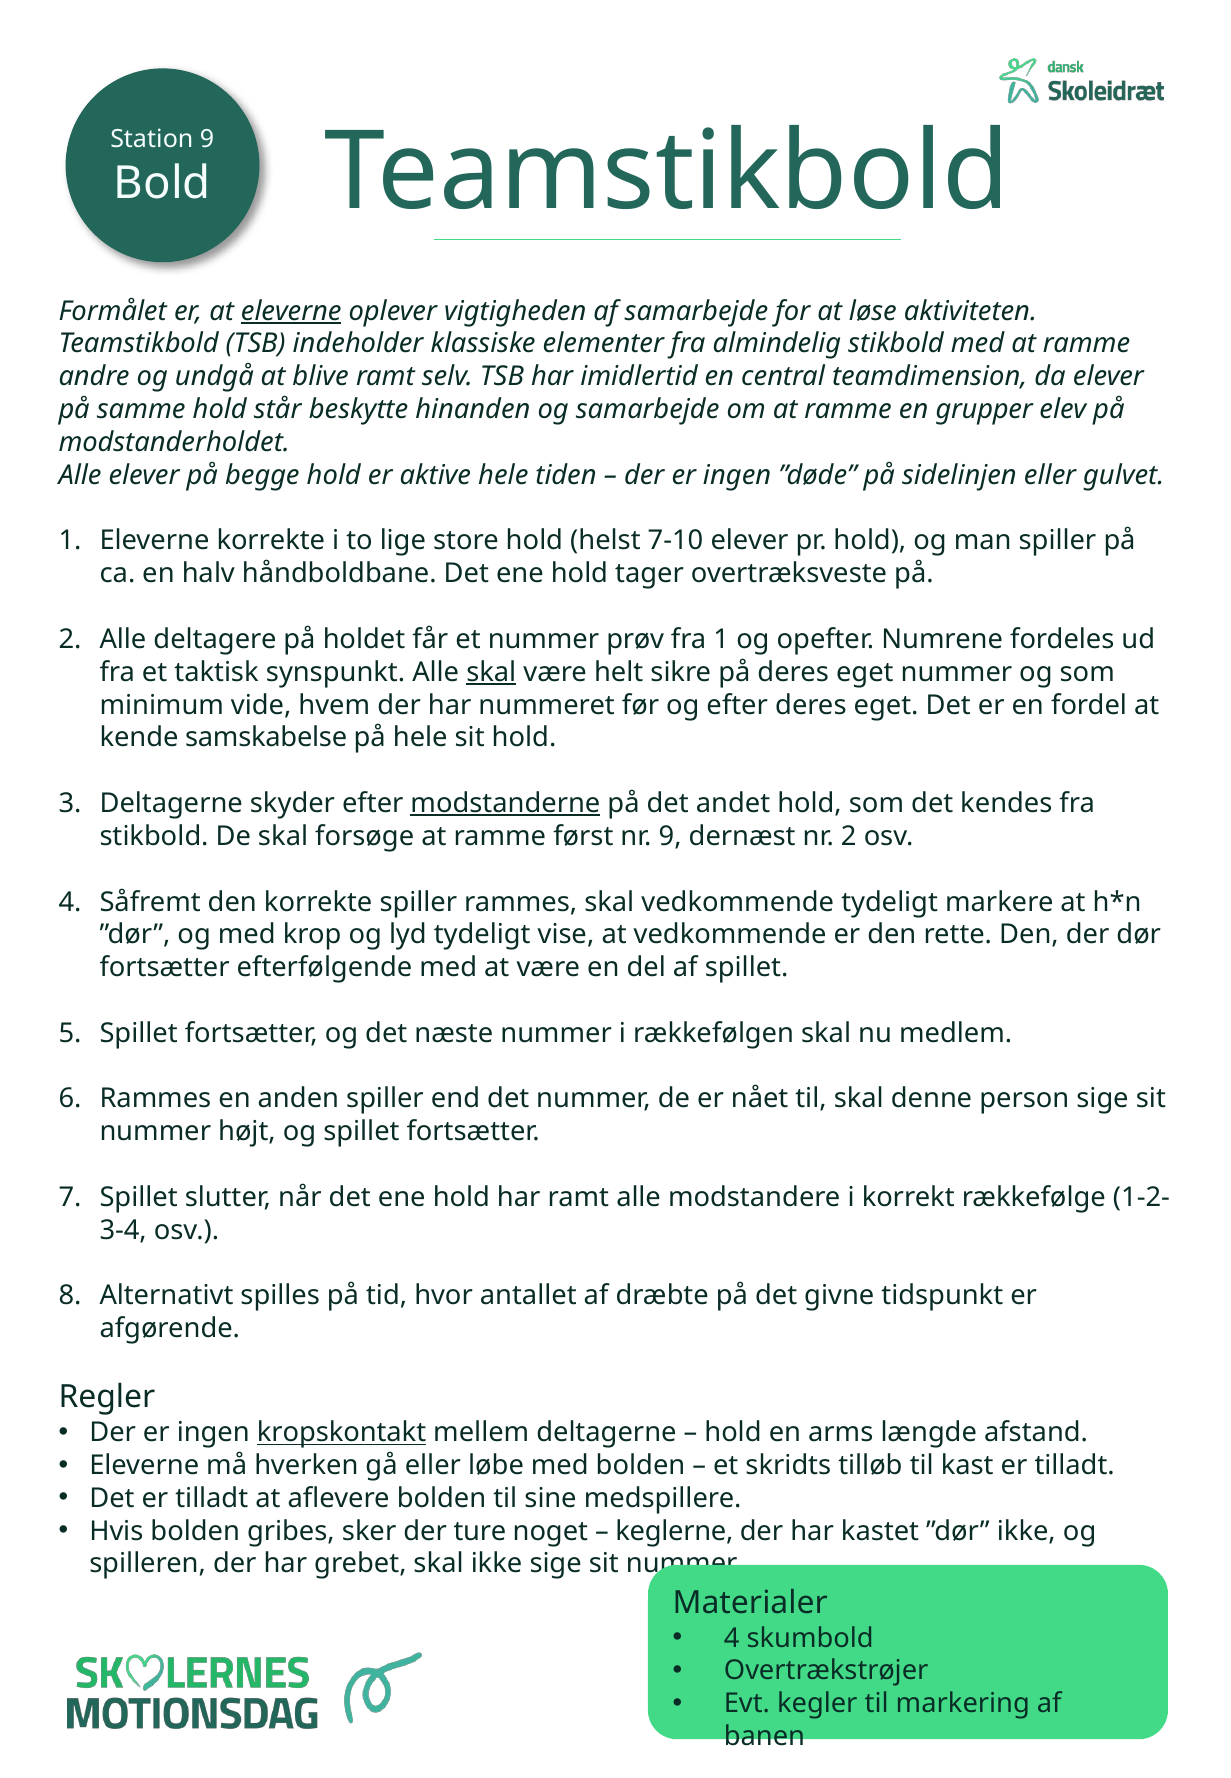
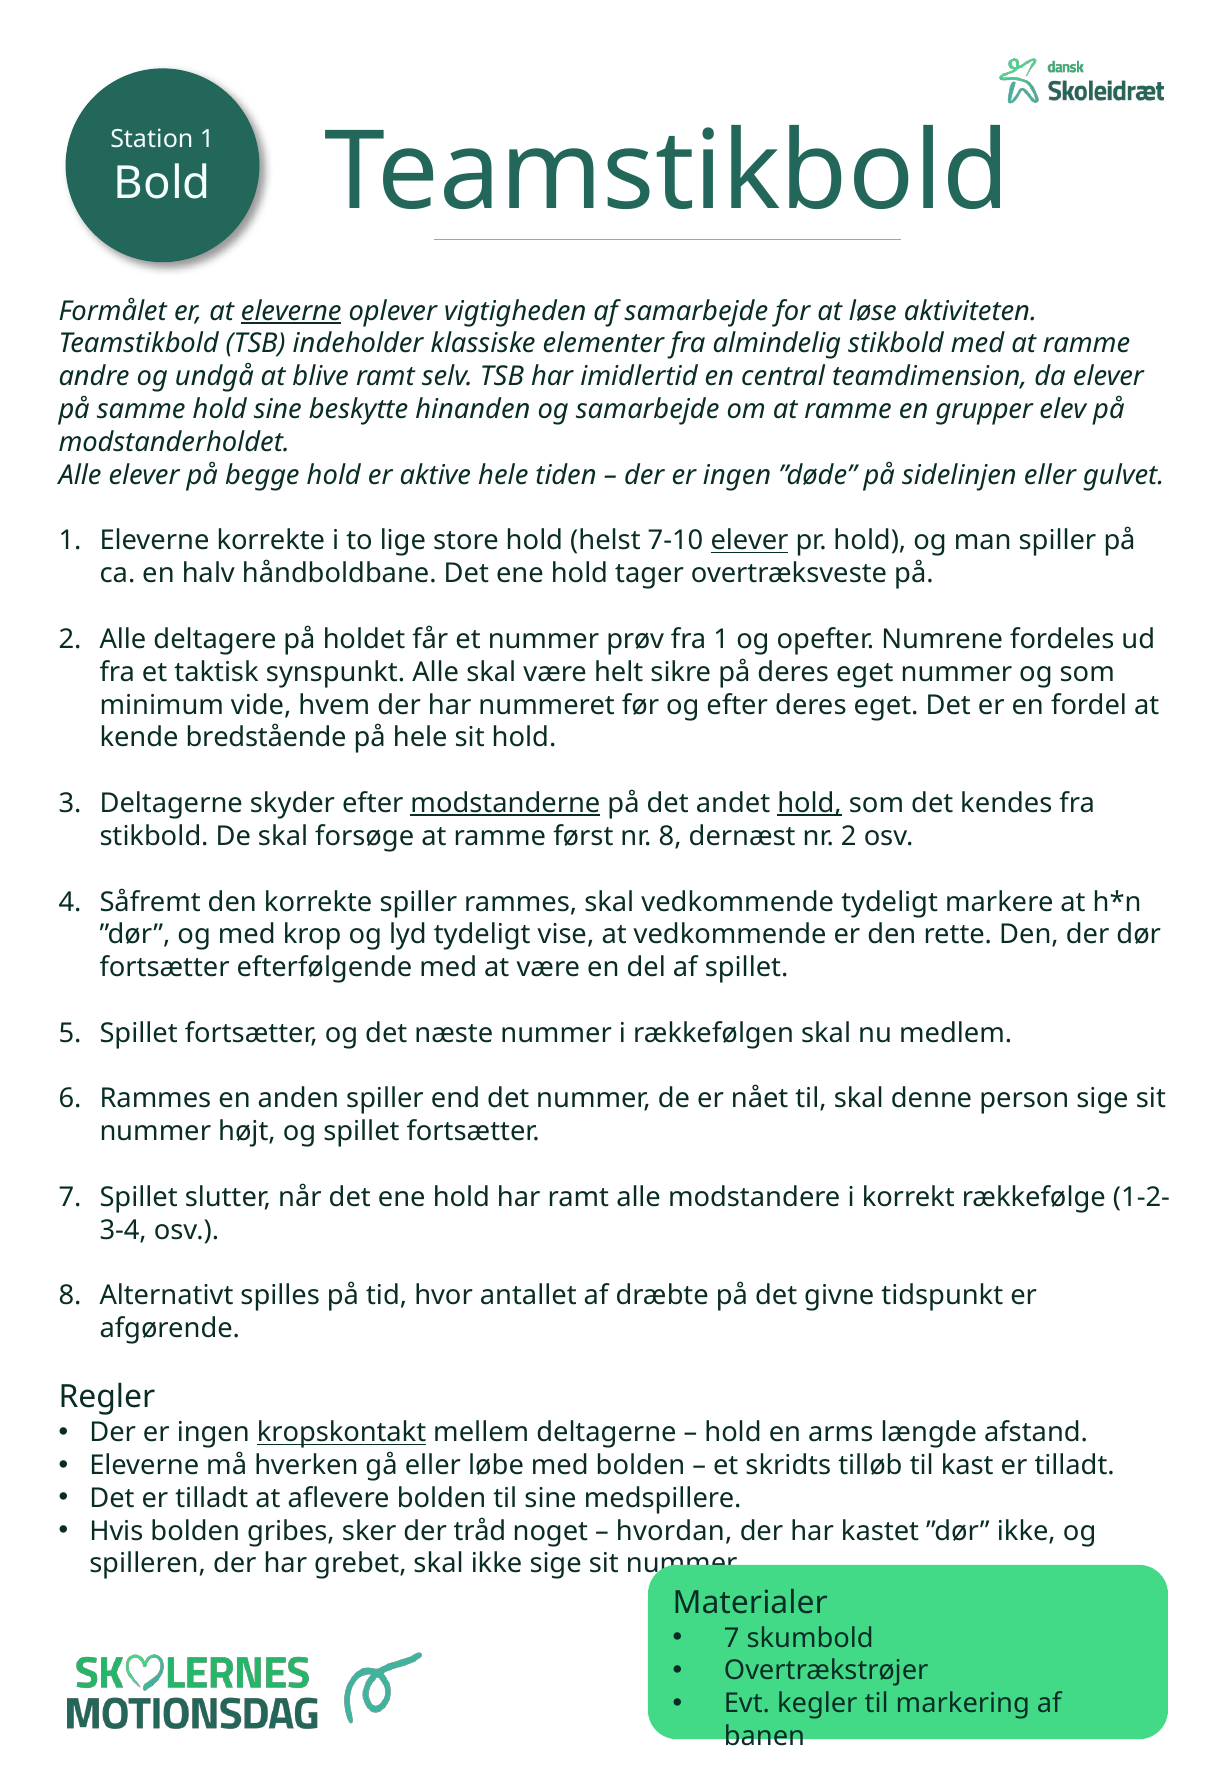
Station 9: 9 -> 1
hold står: står -> sine
elever at (749, 541) underline: none -> present
skal at (491, 672) underline: present -> none
samskabelse: samskabelse -> bredstående
hold at (810, 804) underline: none -> present
nr 9: 9 -> 8
ture: ture -> tråd
keglerne: keglerne -> hvordan
4 at (732, 1638): 4 -> 7
